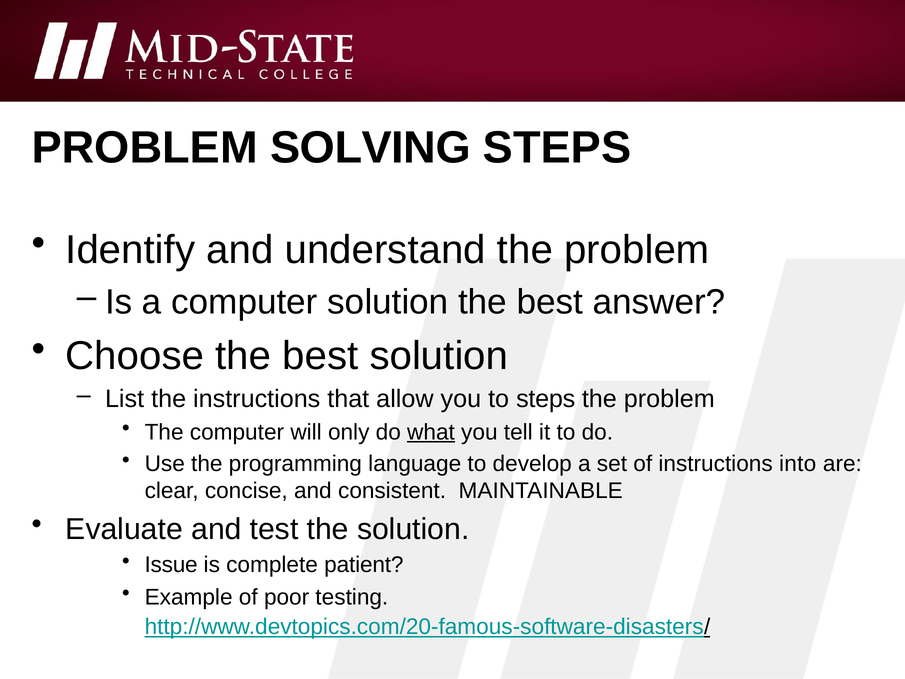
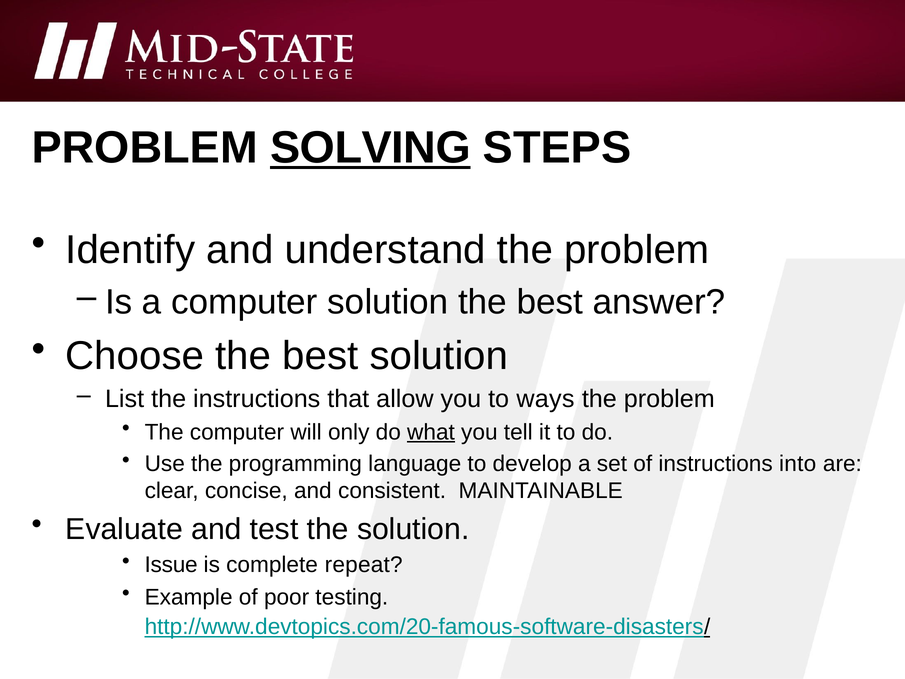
SOLVING underline: none -> present
to steps: steps -> ways
patient: patient -> repeat
